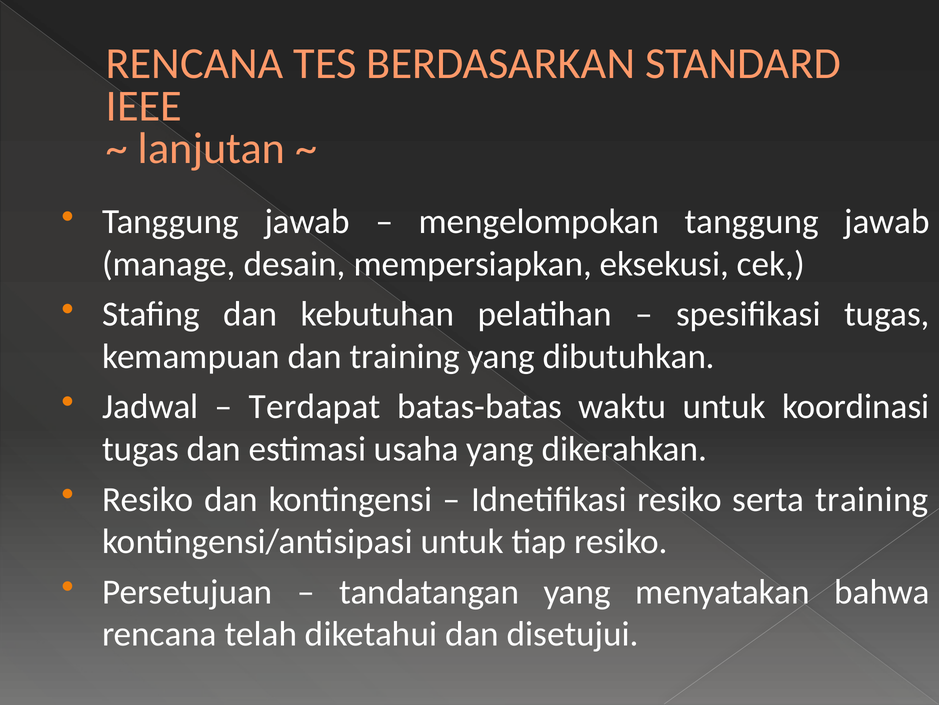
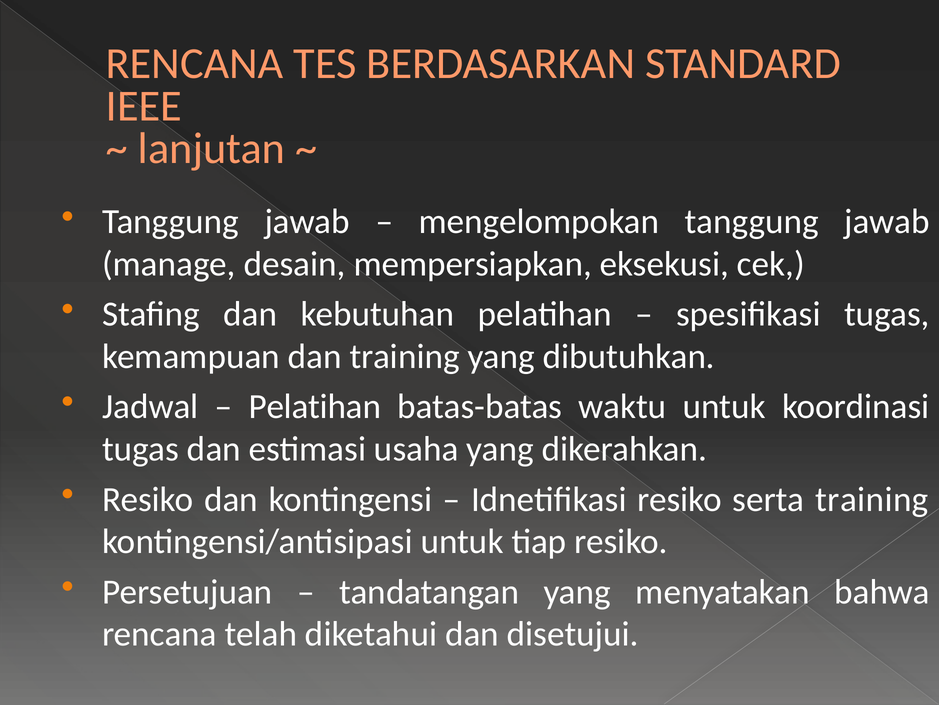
Terdapat at (315, 406): Terdapat -> Pelatihan
